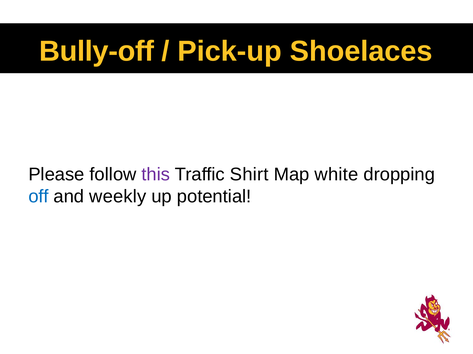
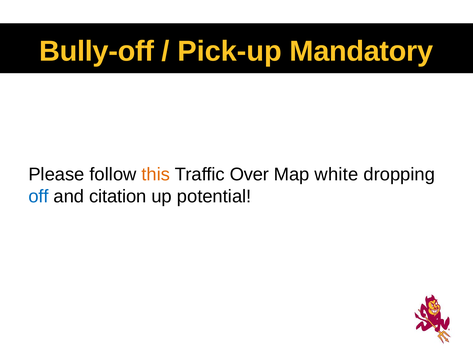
Shoelaces: Shoelaces -> Mandatory
this colour: purple -> orange
Shirt: Shirt -> Over
weekly: weekly -> citation
